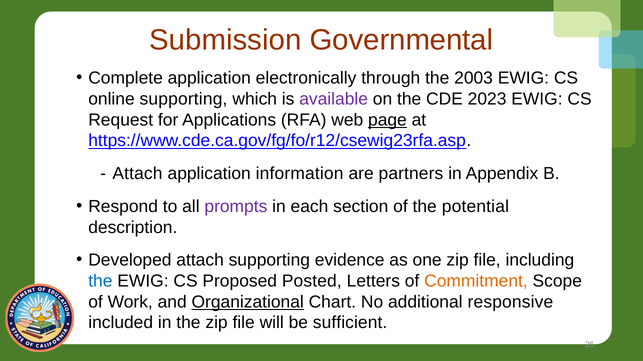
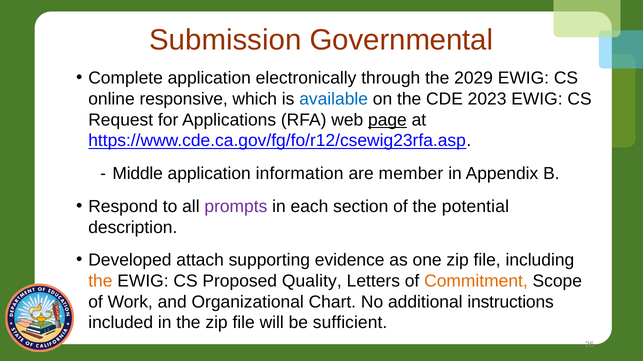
2003: 2003 -> 2029
online supporting: supporting -> responsive
available colour: purple -> blue
Attach at (137, 174): Attach -> Middle
partners: partners -> member
the at (100, 282) colour: blue -> orange
Posted: Posted -> Quality
Organizational underline: present -> none
responsive: responsive -> instructions
